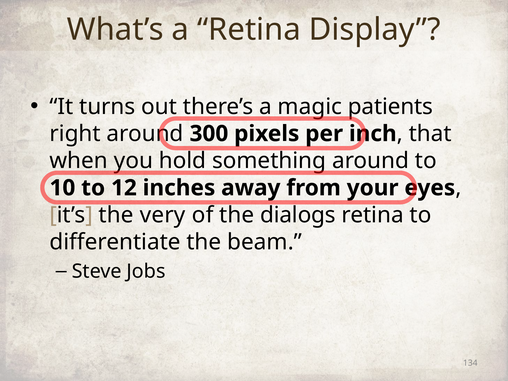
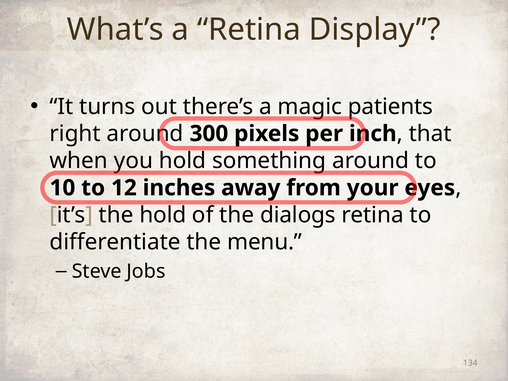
the very: very -> hold
beam: beam -> menu
